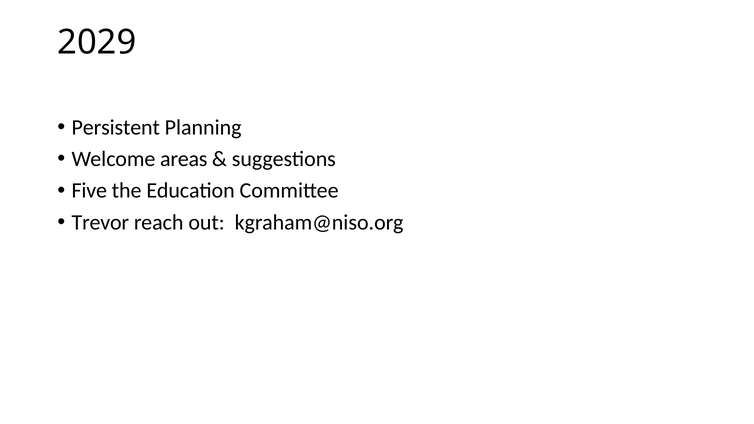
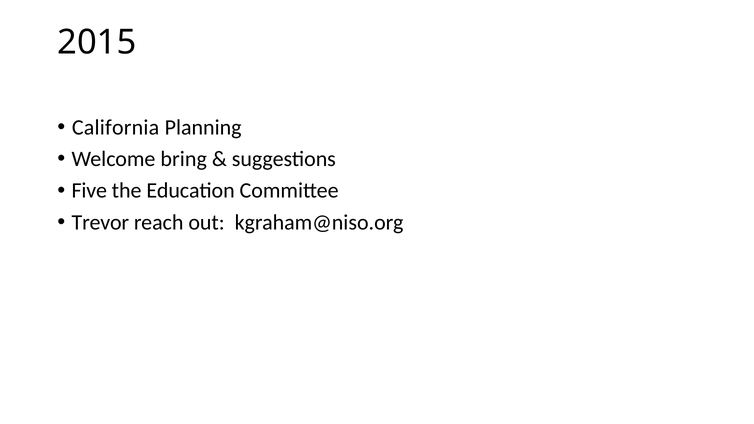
2029: 2029 -> 2015
Persistent: Persistent -> California
areas: areas -> bring
